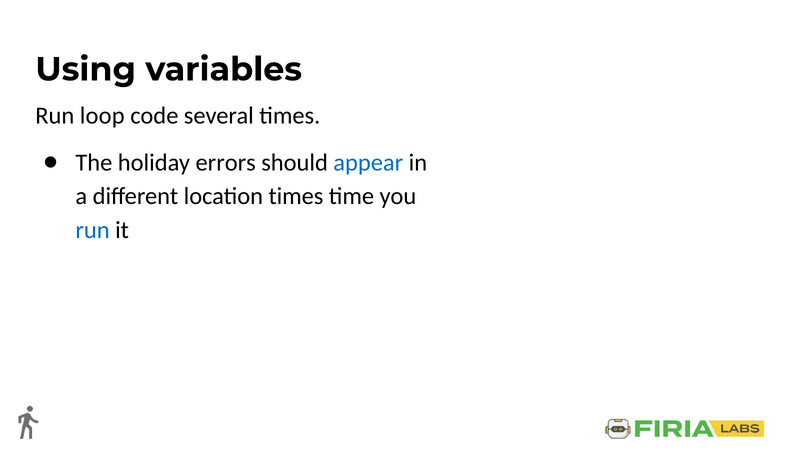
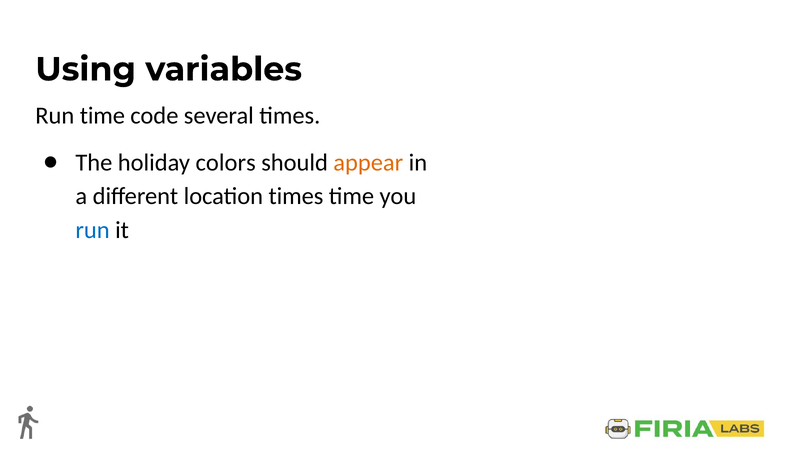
Run loop: loop -> time
errors: errors -> colors
appear colour: blue -> orange
